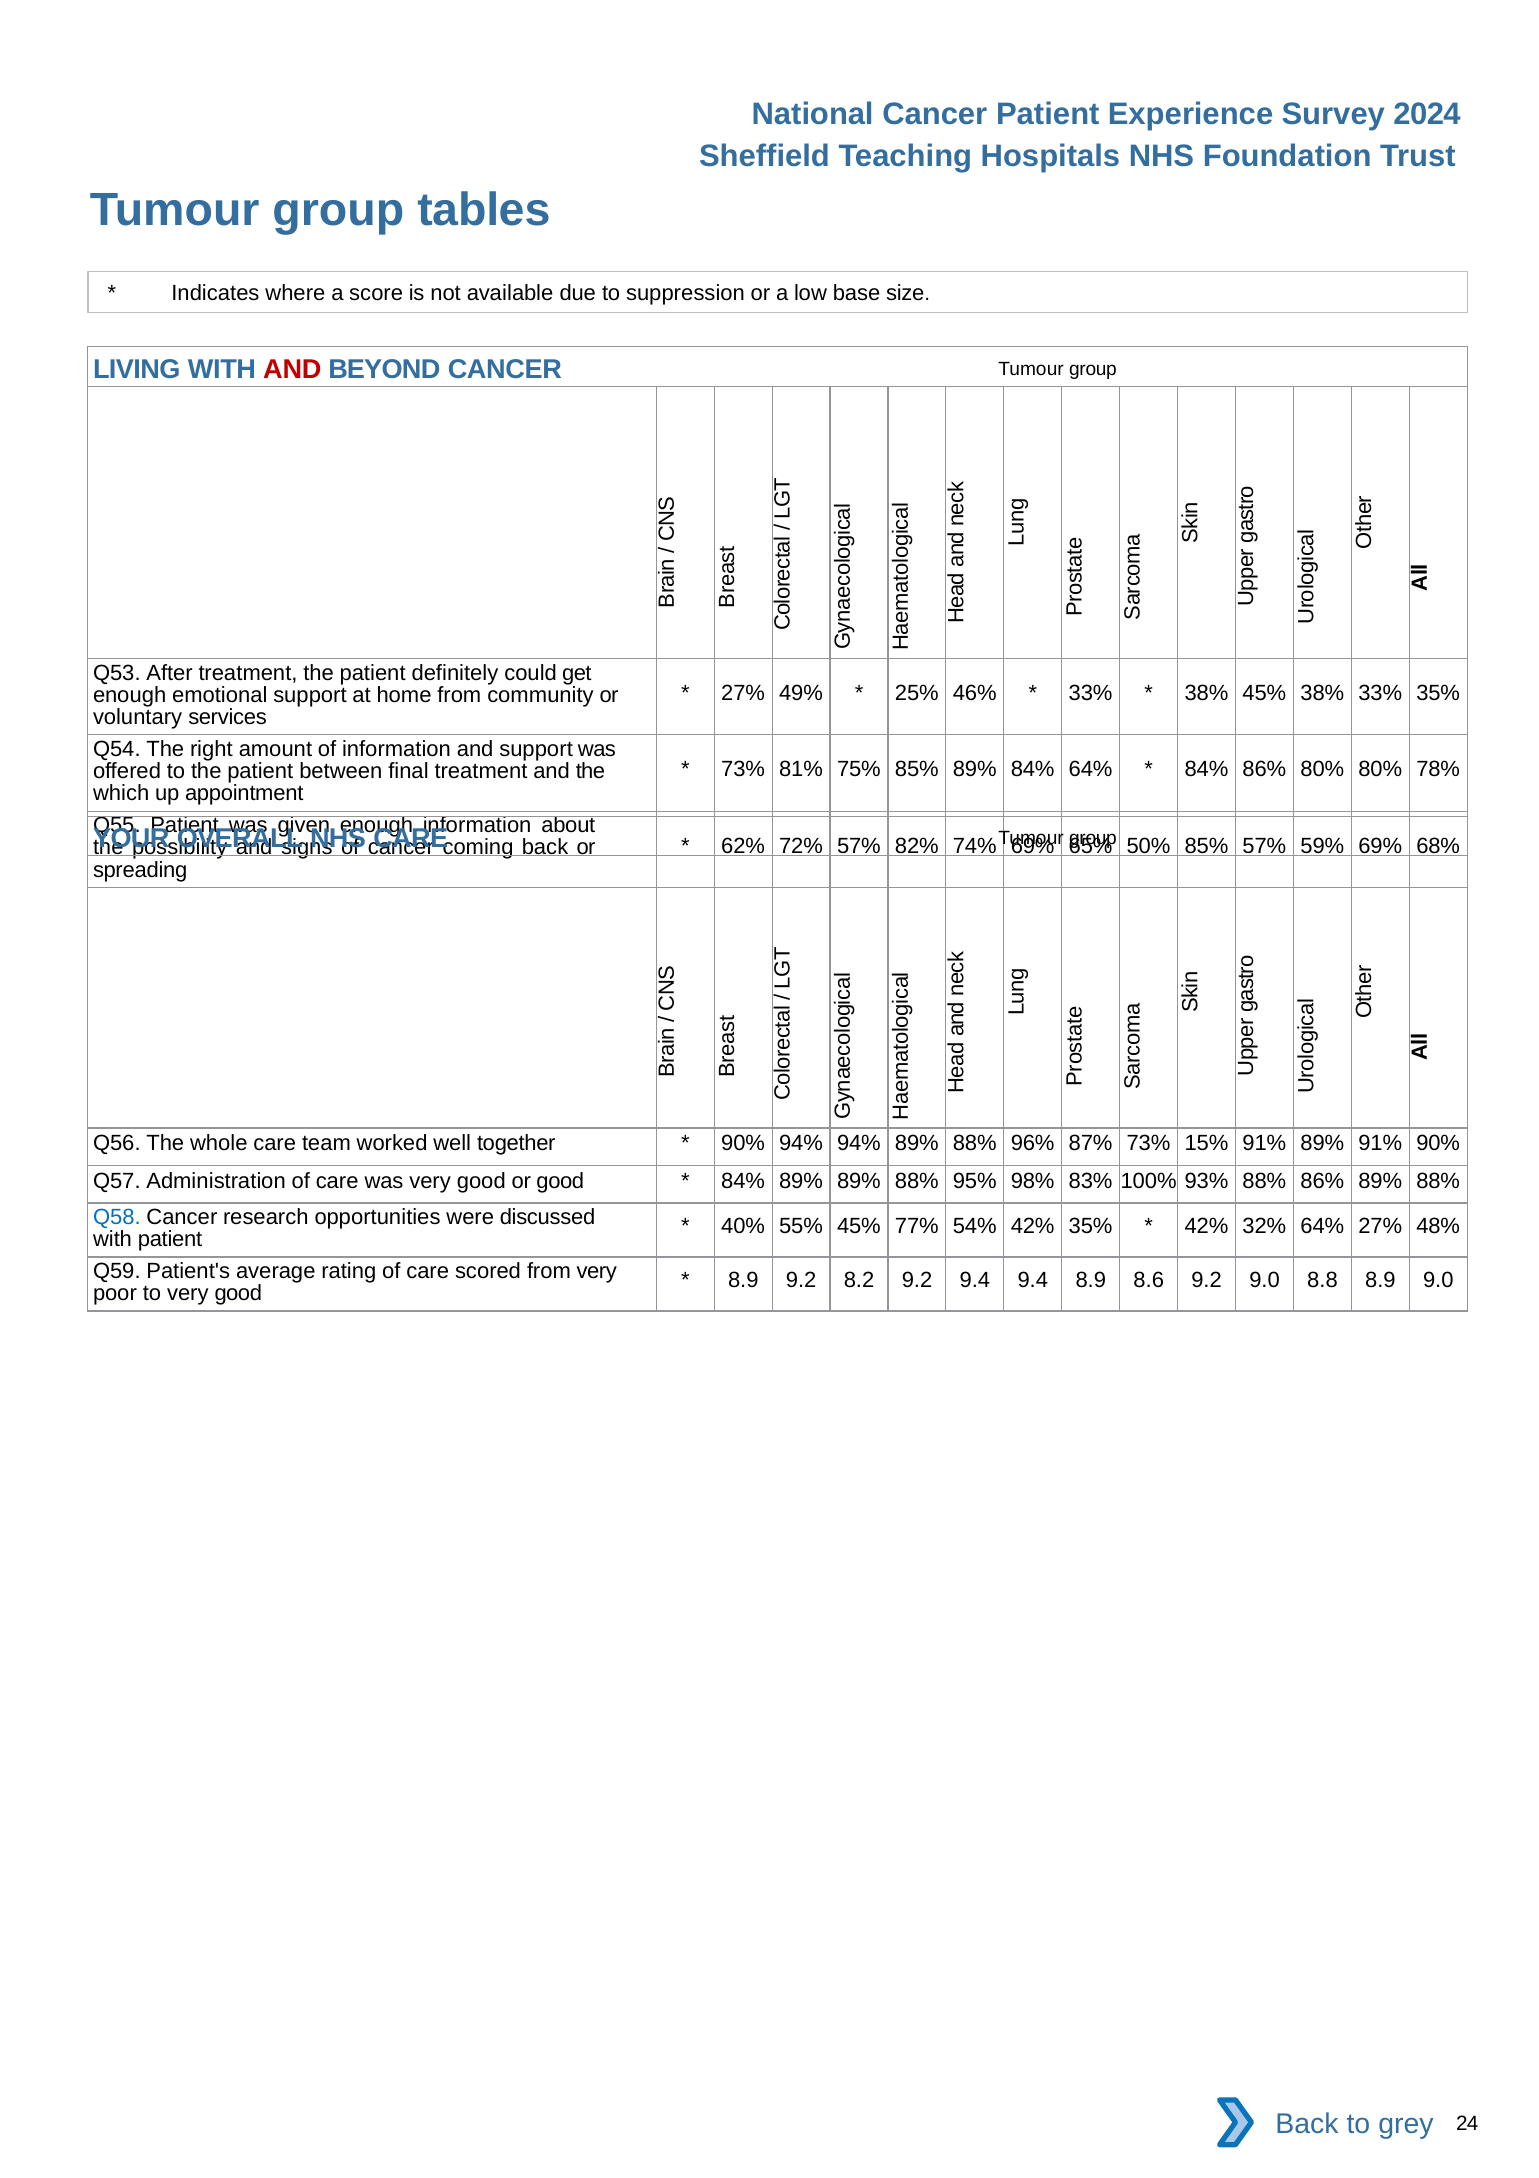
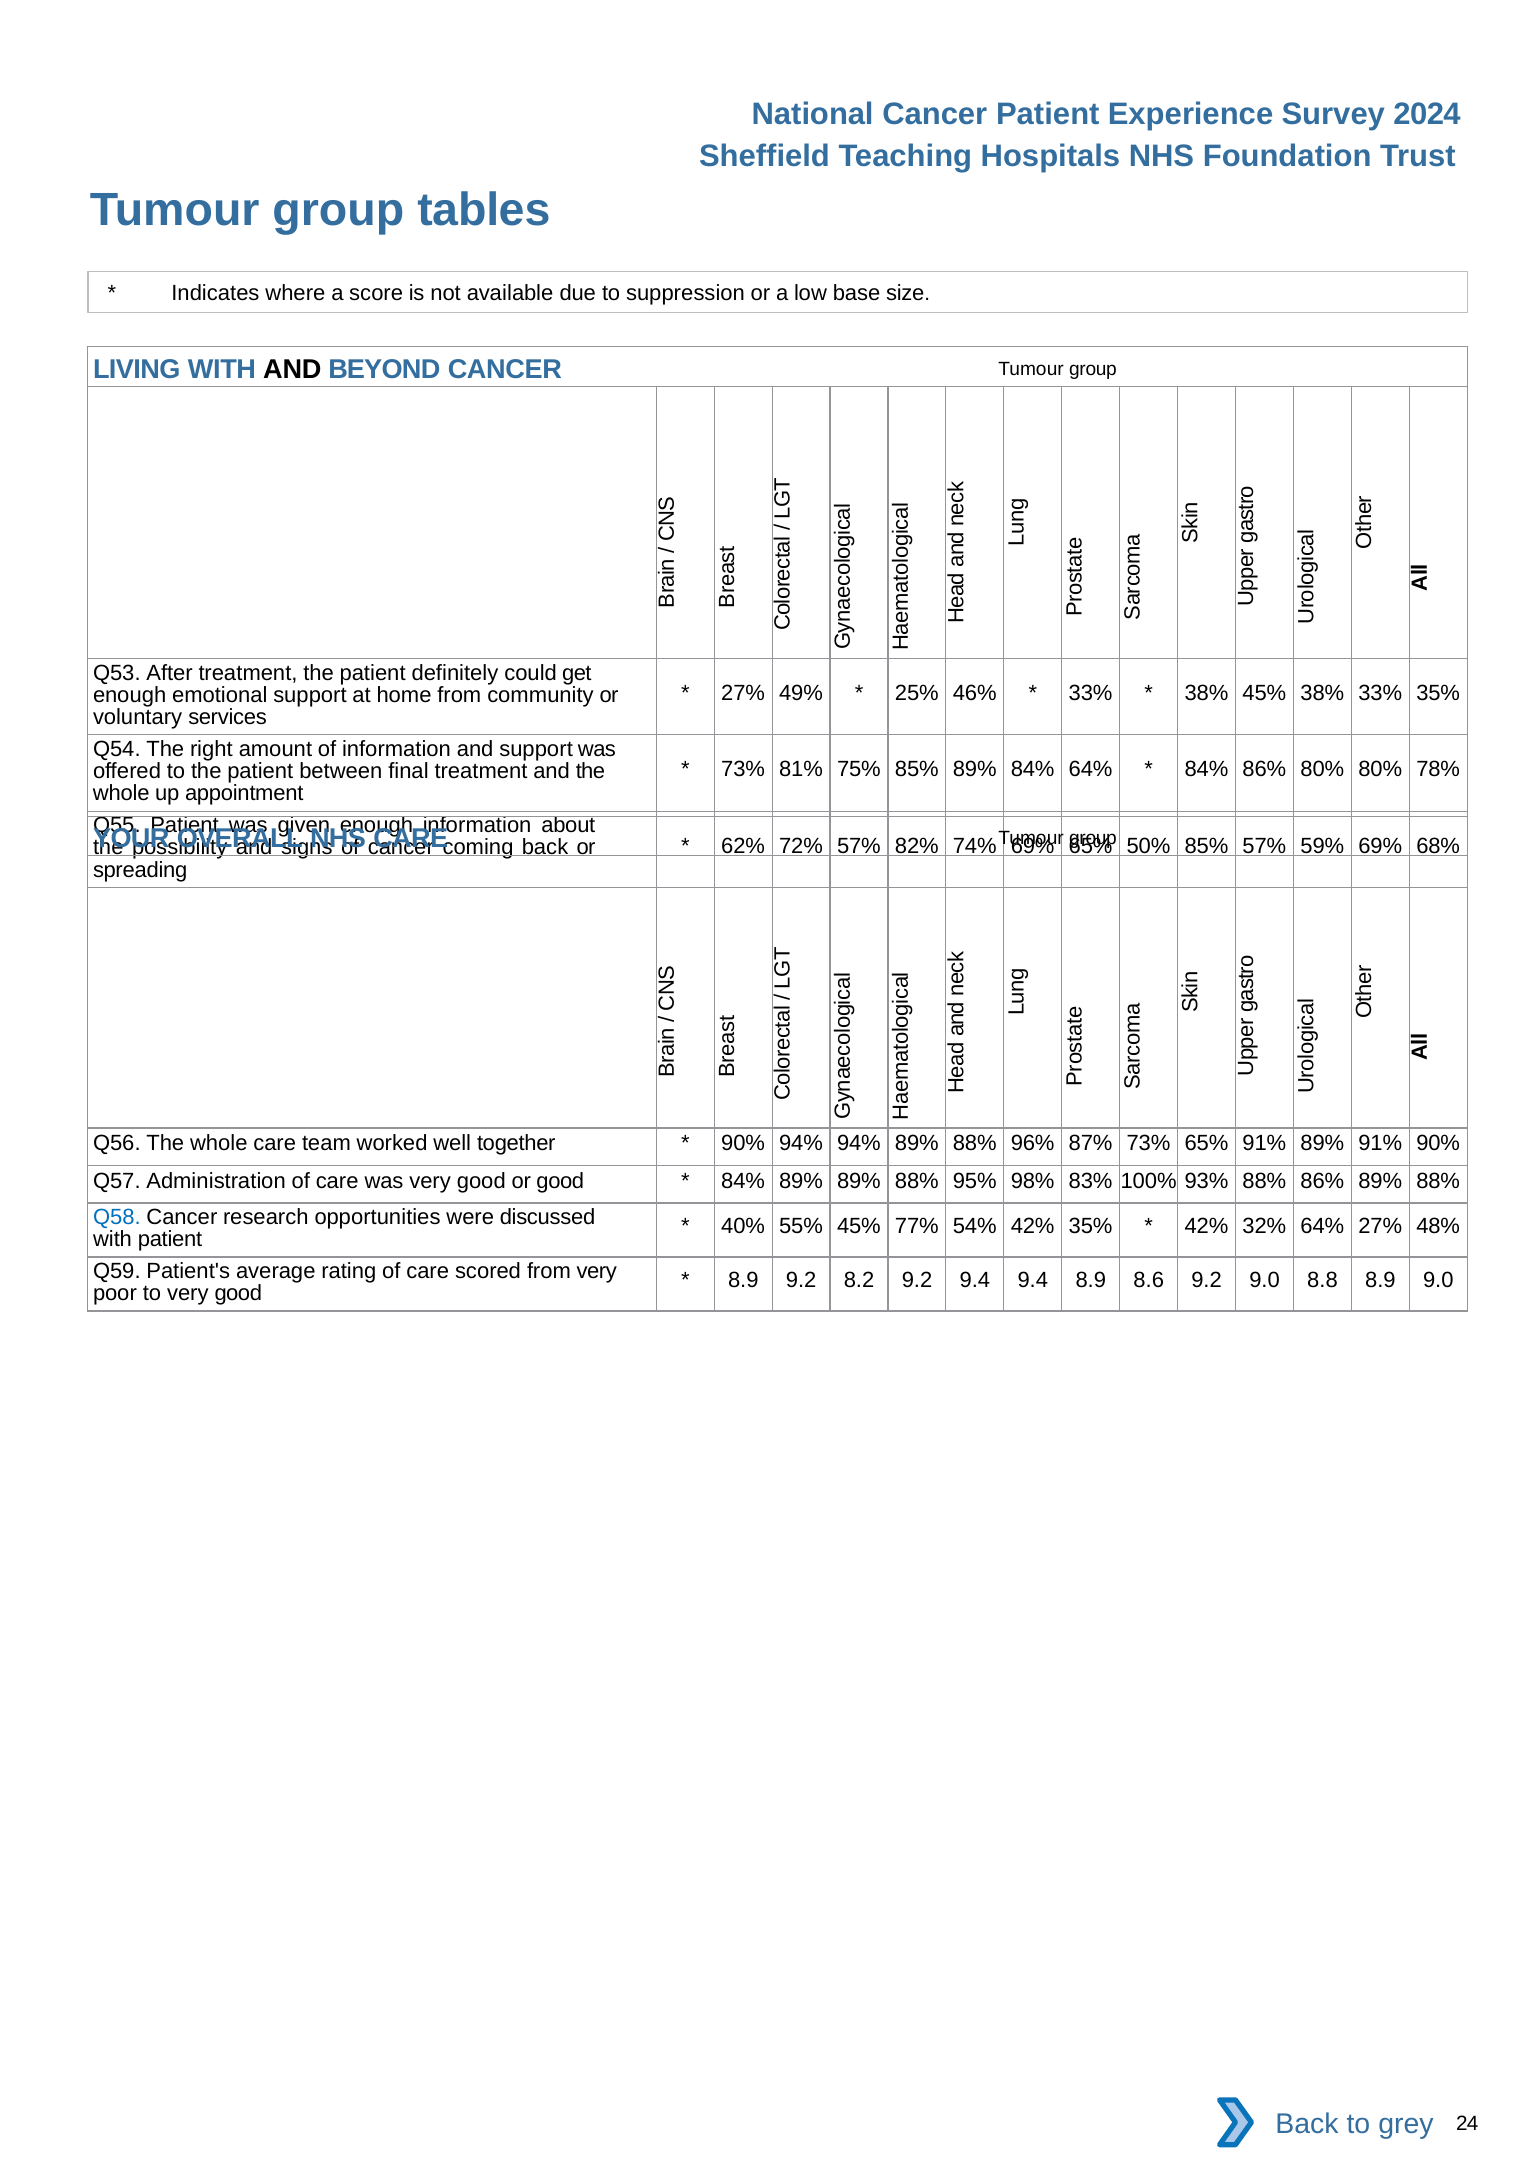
AND at (292, 369) colour: red -> black
which at (121, 793): which -> whole
73% 15%: 15% -> 65%
